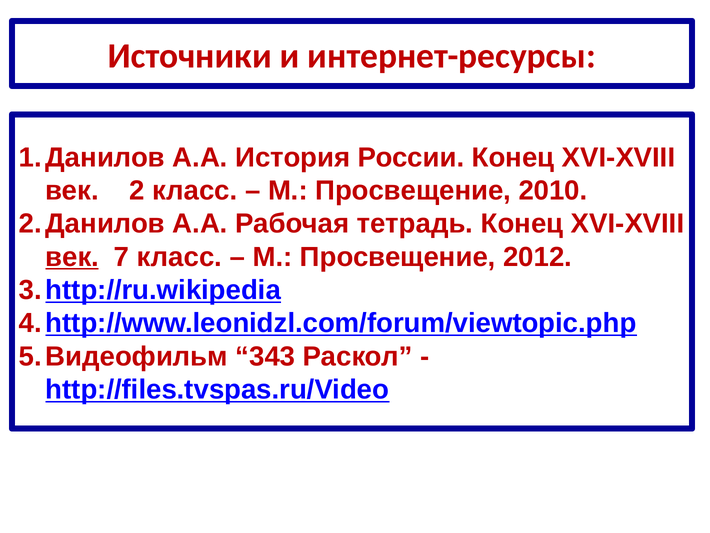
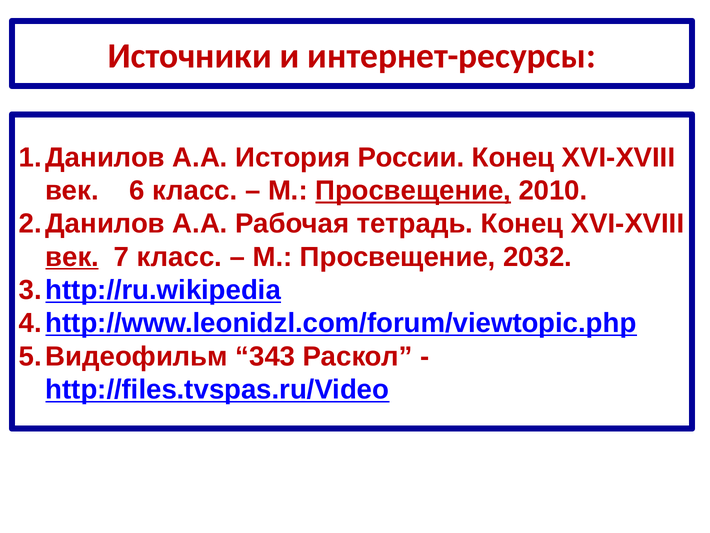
2: 2 -> 6
Просвещение at (413, 190) underline: none -> present
2012: 2012 -> 2032
